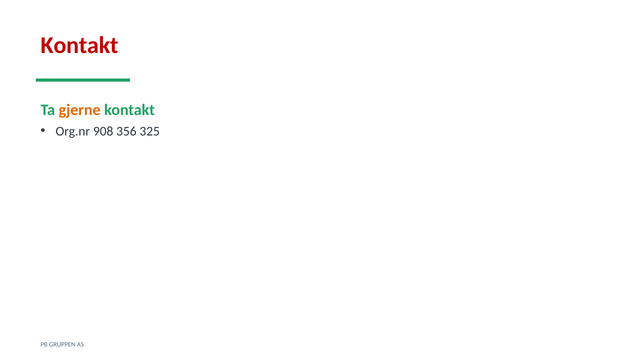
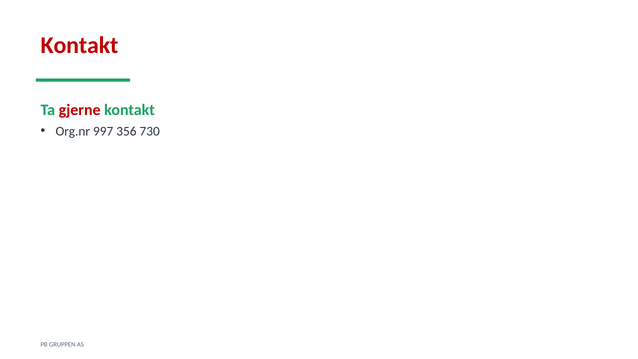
gjerne colour: orange -> red
908: 908 -> 997
325: 325 -> 730
